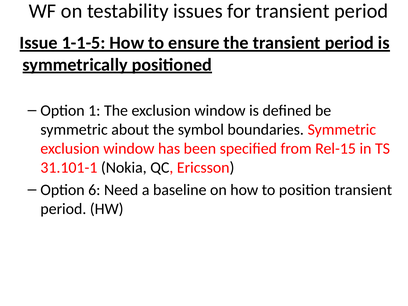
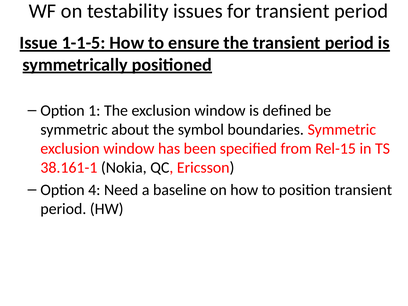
31.101-1: 31.101-1 -> 38.161-1
6: 6 -> 4
